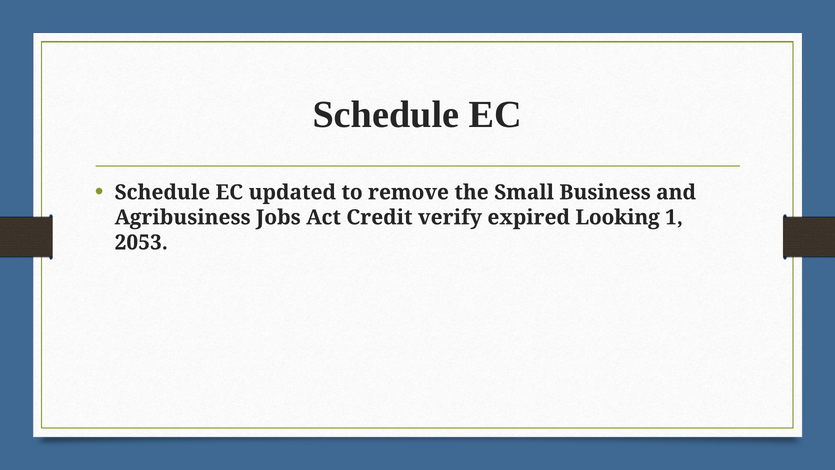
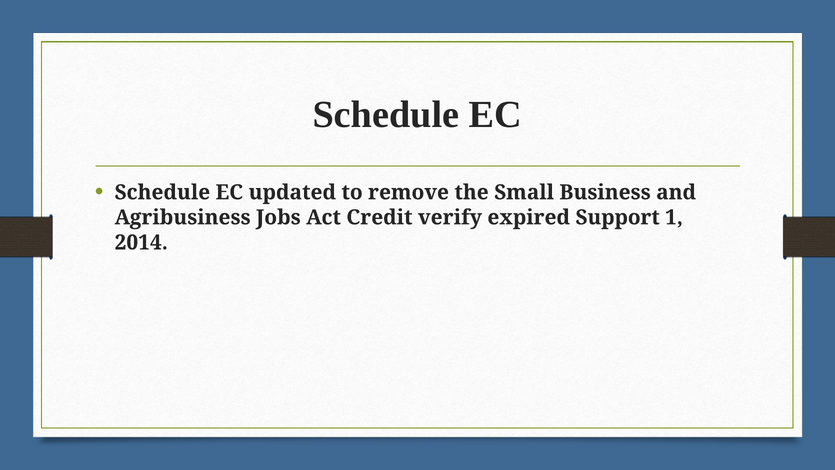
Looking: Looking -> Support
2053: 2053 -> 2014
